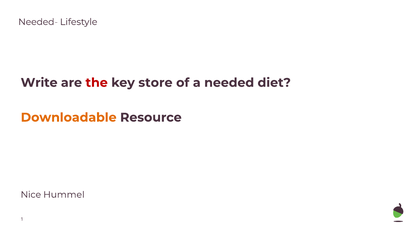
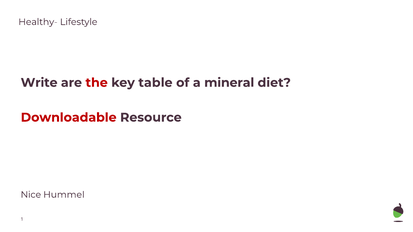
Needed-: Needed- -> Healthy-
store: store -> table
needed: needed -> mineral
Downloadable colour: orange -> red
